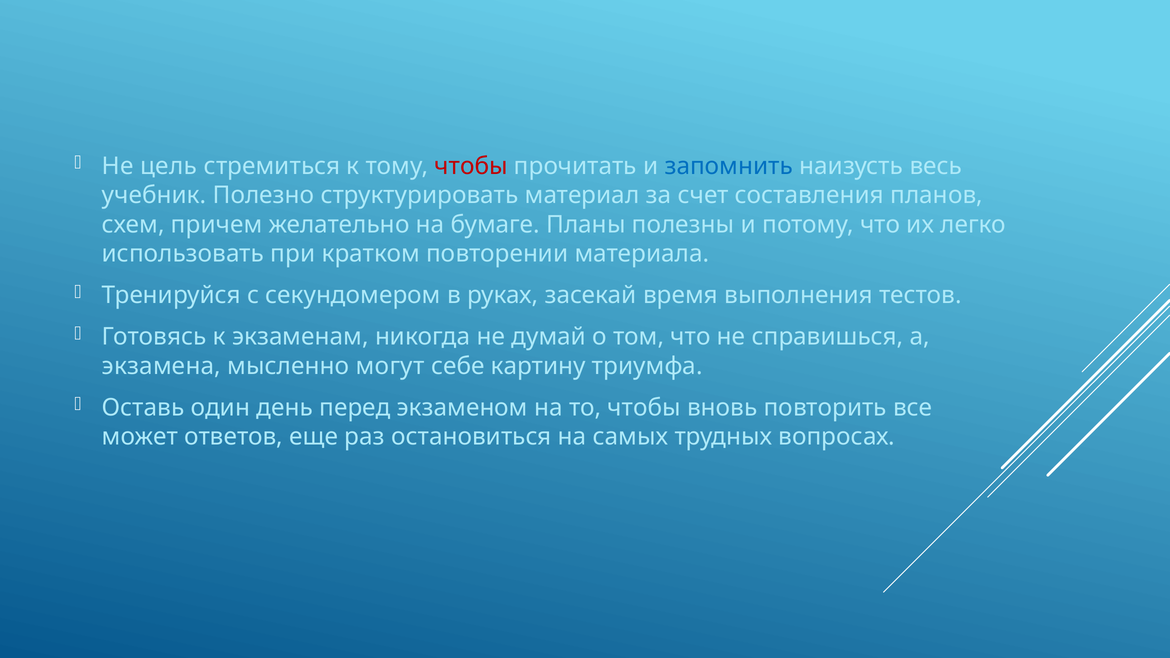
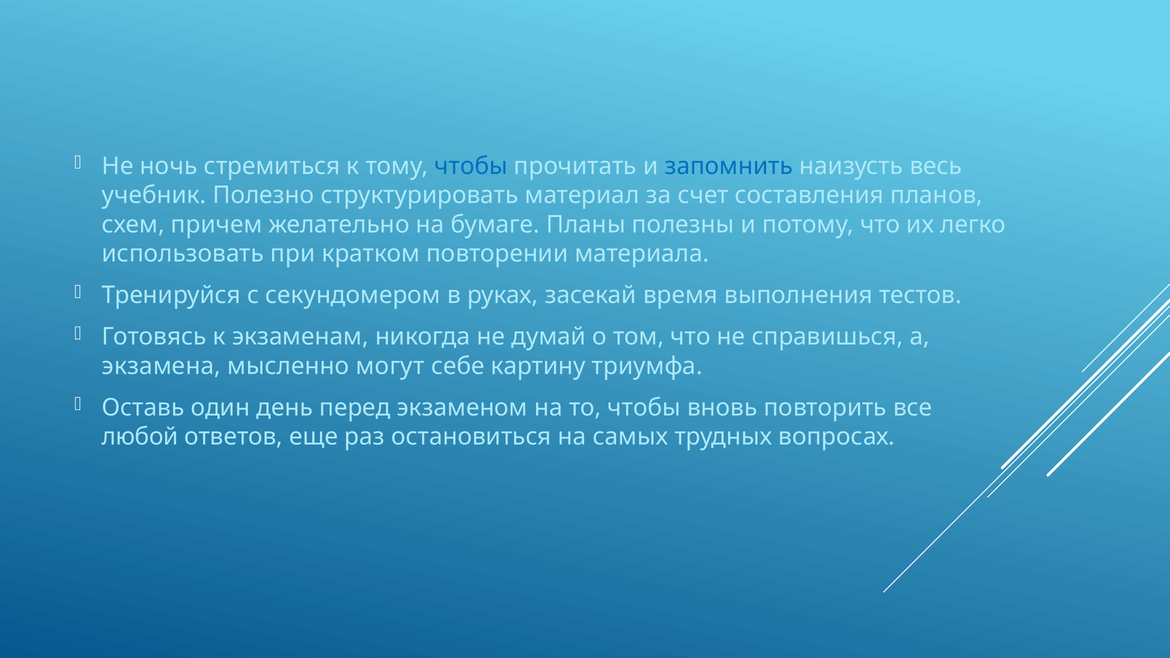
цель: цель -> ночь
чтобы at (471, 166) colour: red -> blue
может: может -> любой
